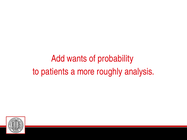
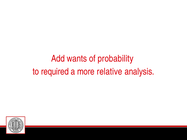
patients: patients -> required
roughly: roughly -> relative
